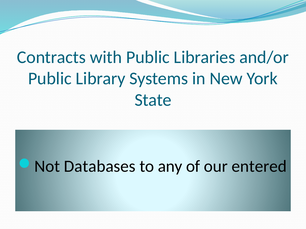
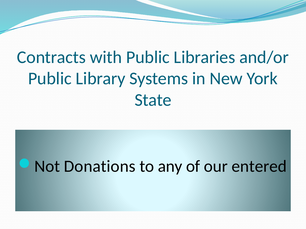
Databases: Databases -> Donations
